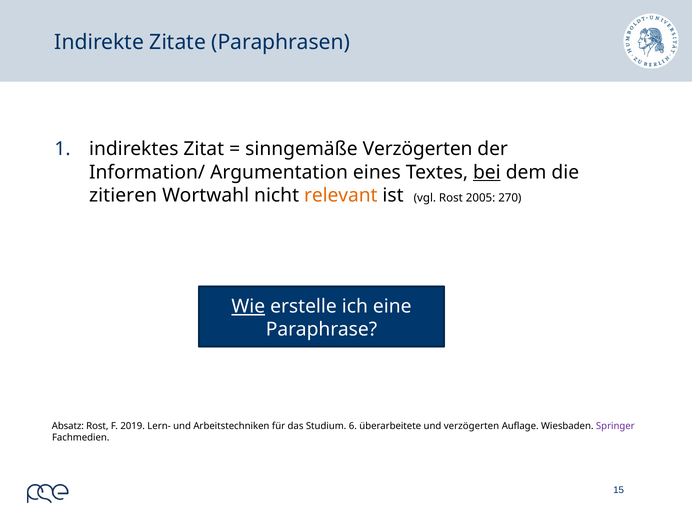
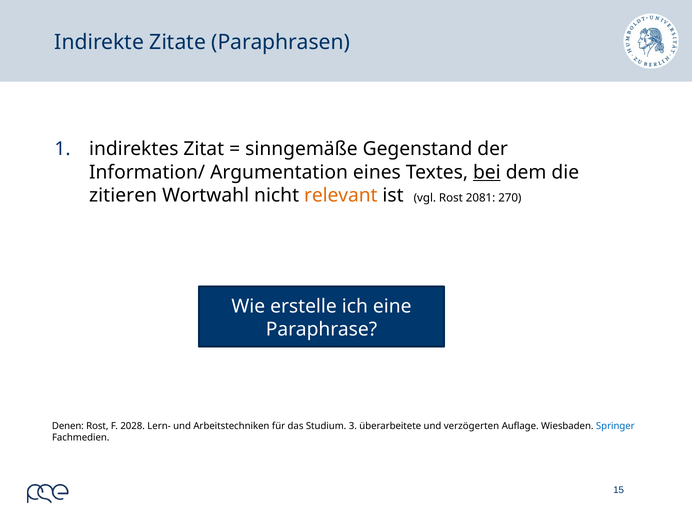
sinngemäße Verzögerten: Verzögerten -> Gegenstand
2005: 2005 -> 2081
Wie underline: present -> none
Absatz: Absatz -> Denen
2019: 2019 -> 2028
6: 6 -> 3
Springer colour: purple -> blue
